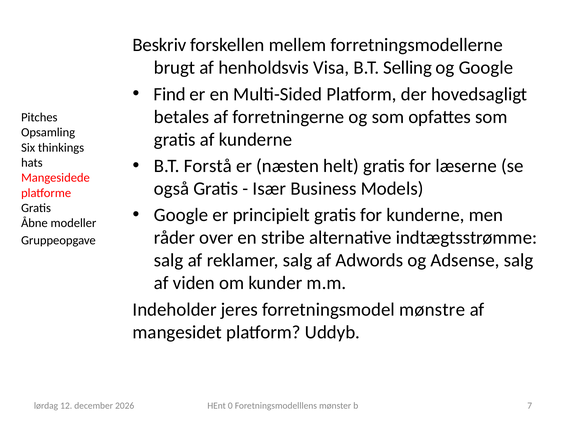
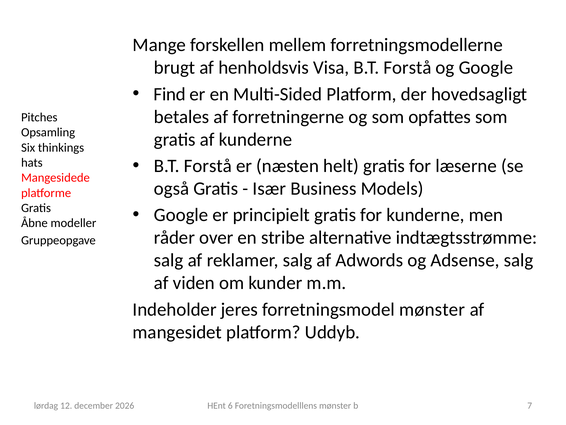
Beskriv: Beskriv -> Mange
Visa B.T Selling: Selling -> Forstå
forretningsmodel mønstre: mønstre -> mønster
0: 0 -> 6
